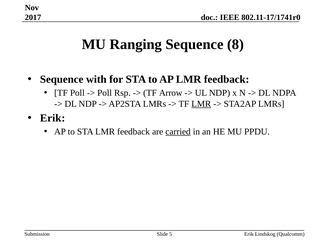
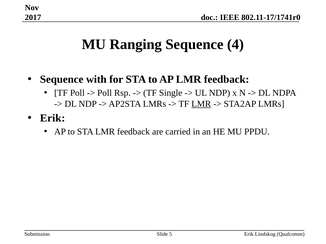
8: 8 -> 4
Arrow: Arrow -> Single
carried underline: present -> none
